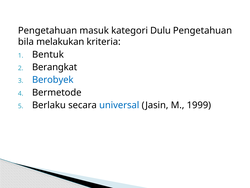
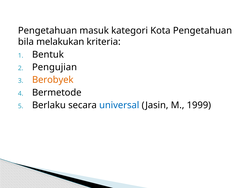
Dulu: Dulu -> Kota
Berangkat: Berangkat -> Pengujian
Berobyek colour: blue -> orange
